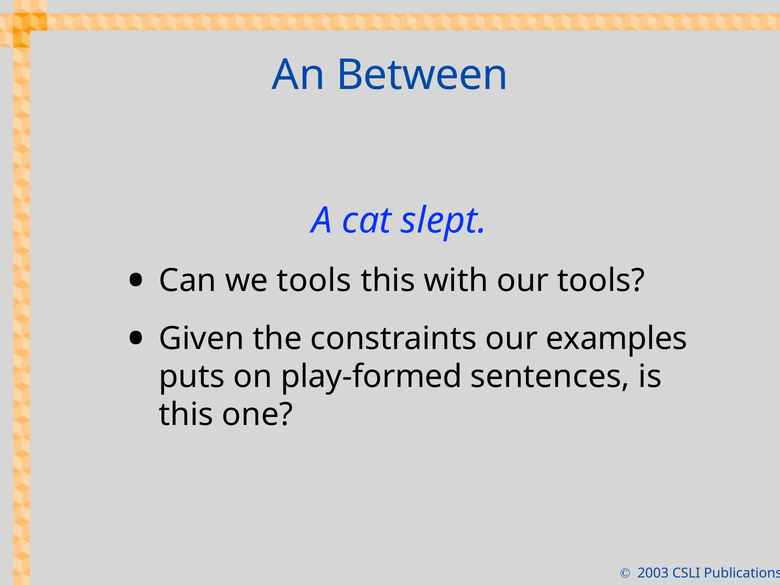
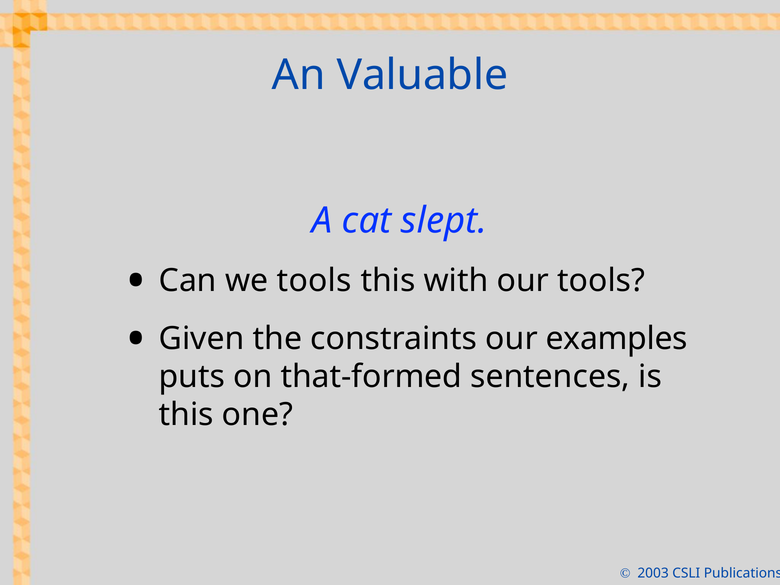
Between: Between -> Valuable
play-formed: play-formed -> that-formed
